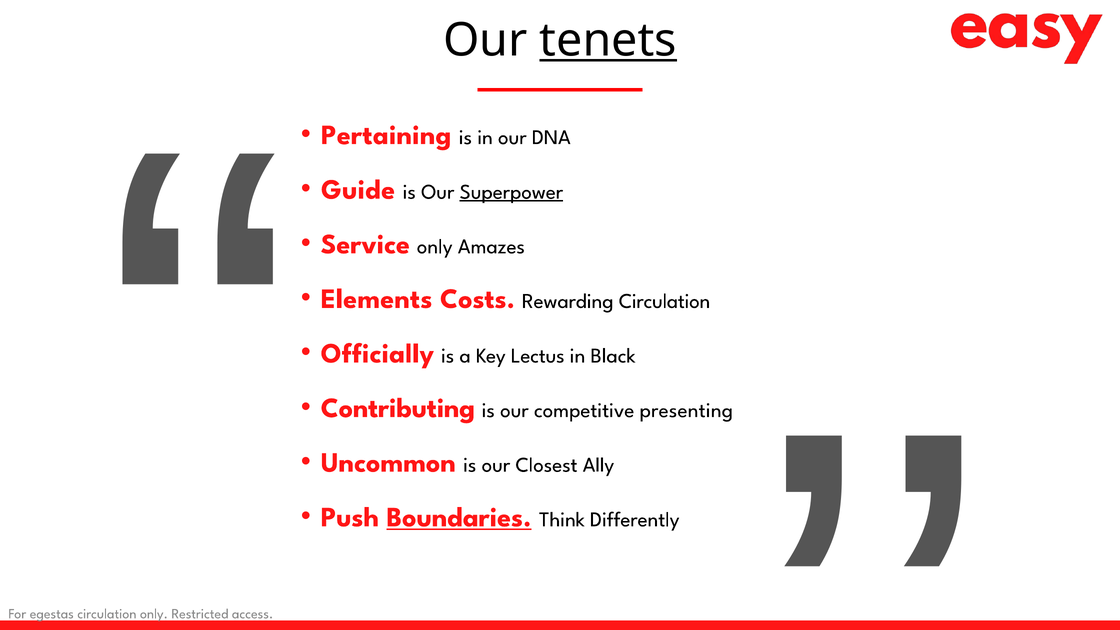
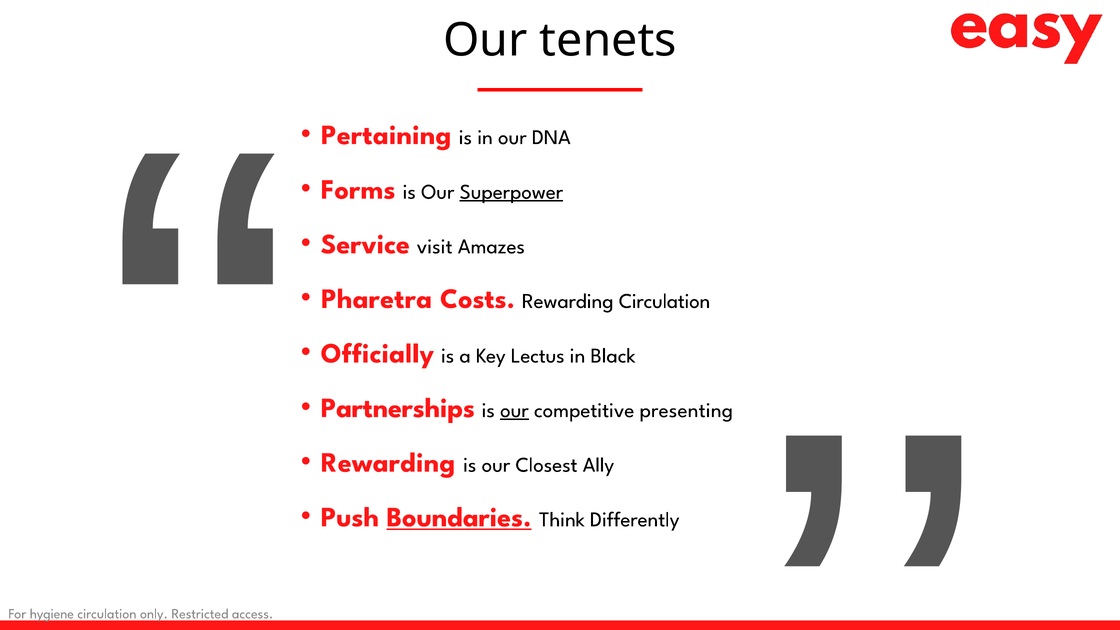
tenets underline: present -> none
Guide: Guide -> Forms
Service only: only -> visit
Elements: Elements -> Pharetra
Contributing: Contributing -> Partnerships
our at (514, 410) underline: none -> present
Uncommon at (388, 462): Uncommon -> Rewarding
egestas: egestas -> hygiene
